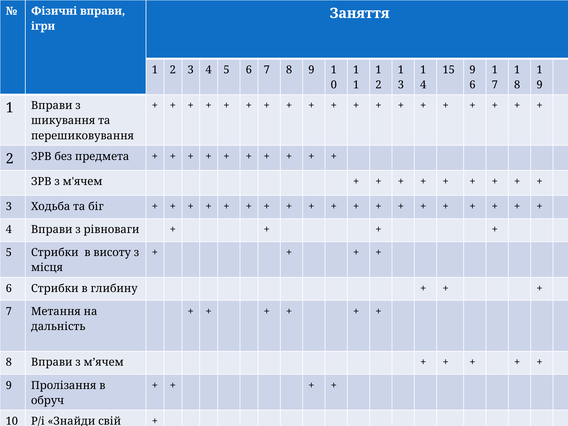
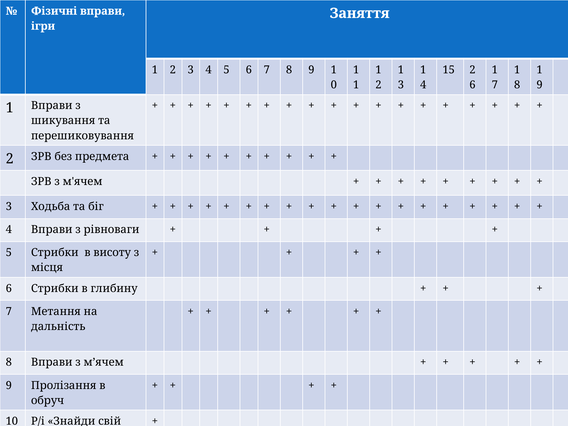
15 9: 9 -> 2
